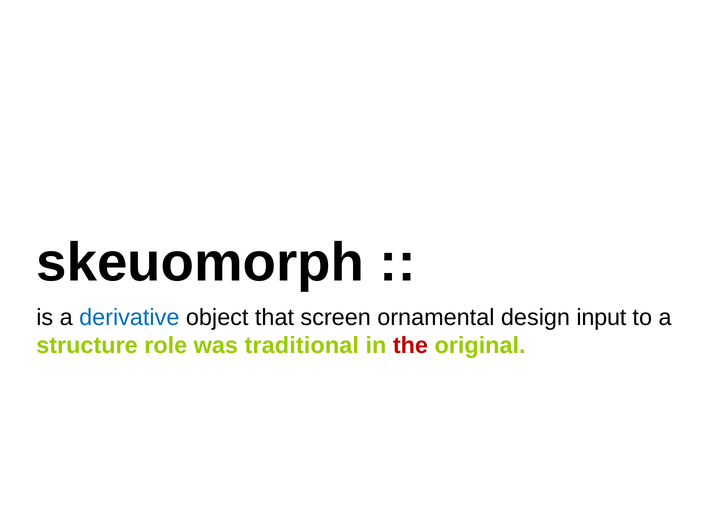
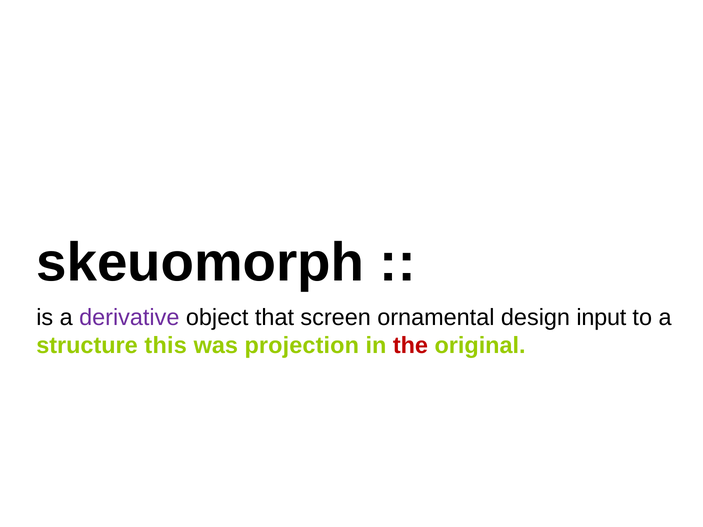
derivative colour: blue -> purple
role: role -> this
traditional: traditional -> projection
